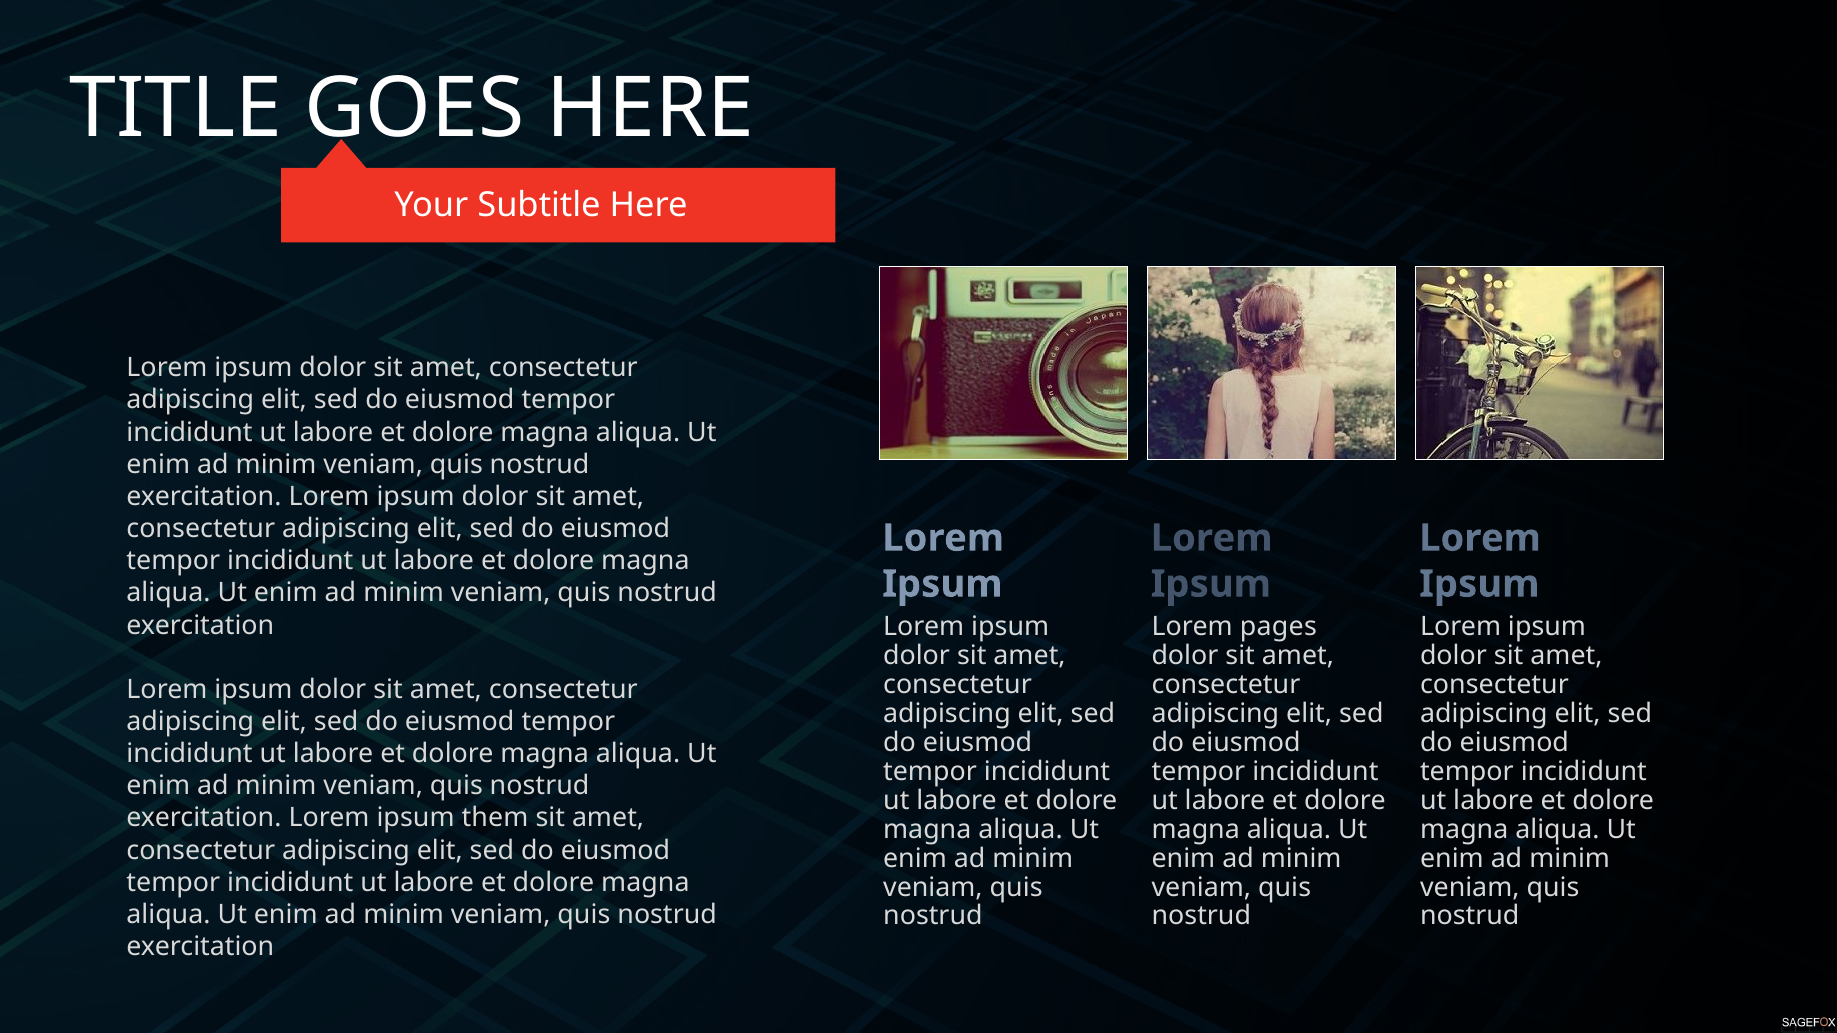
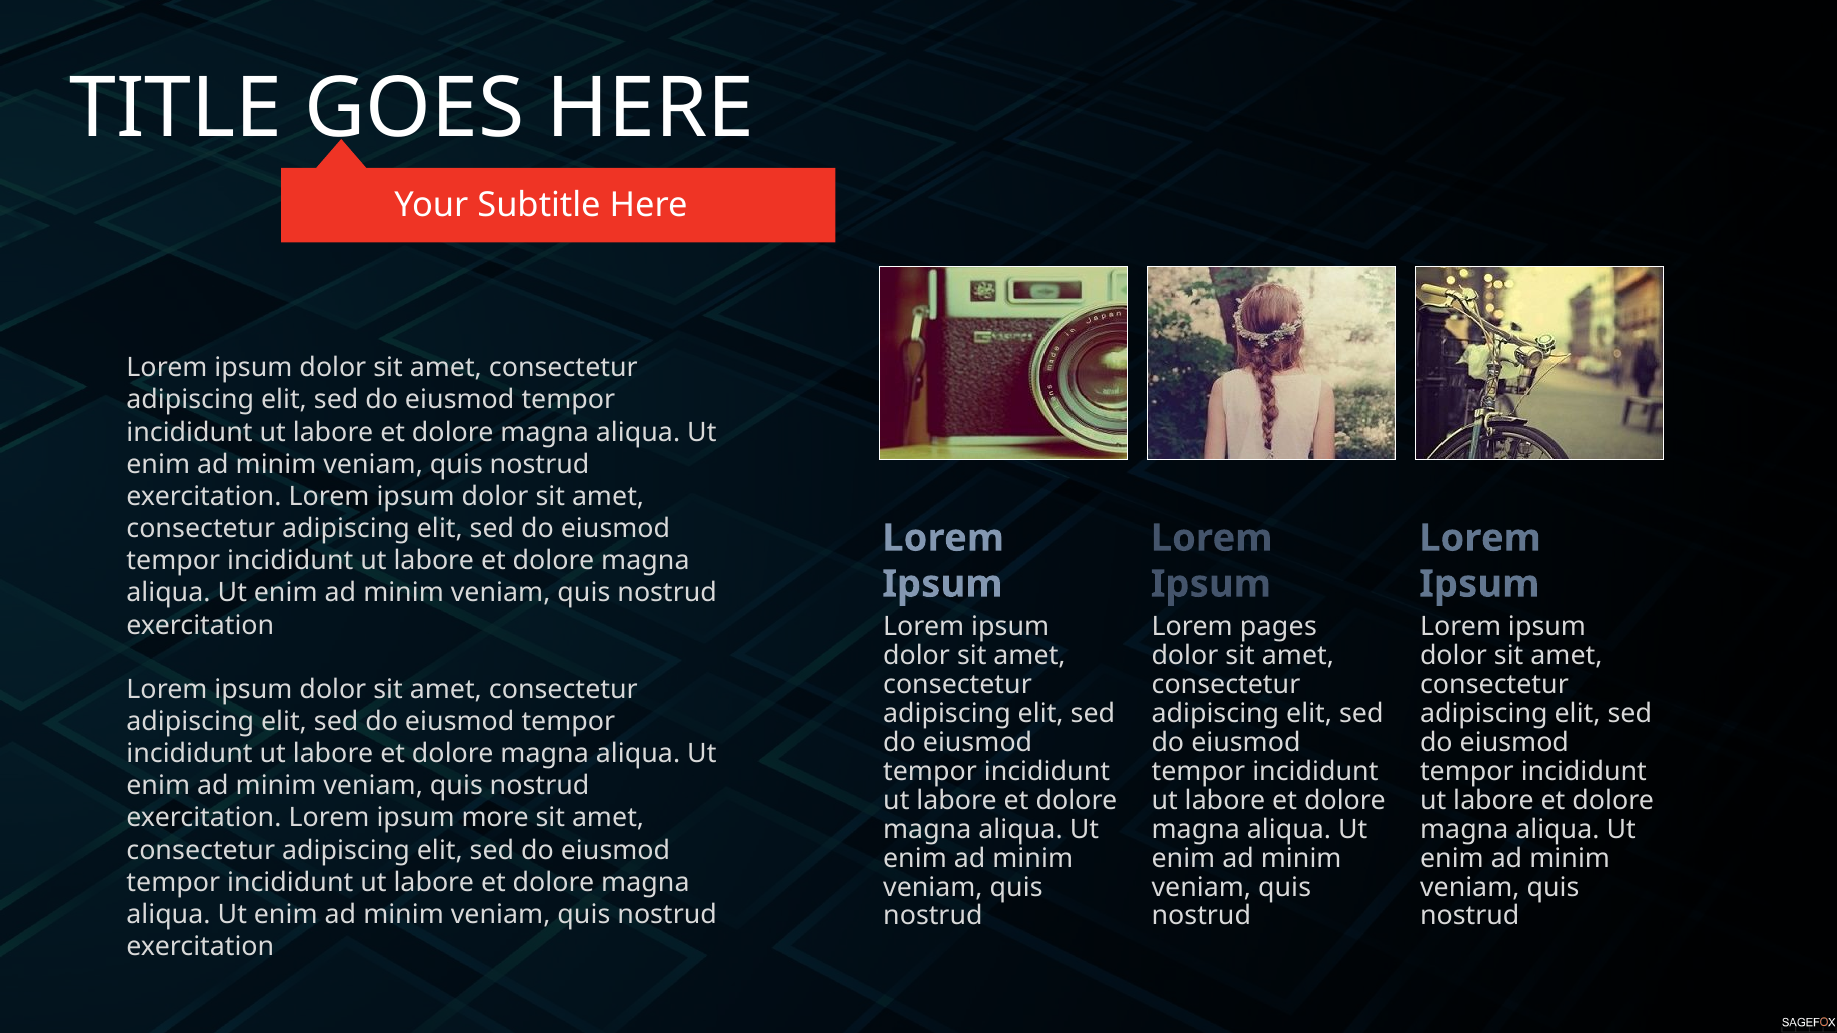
them: them -> more
